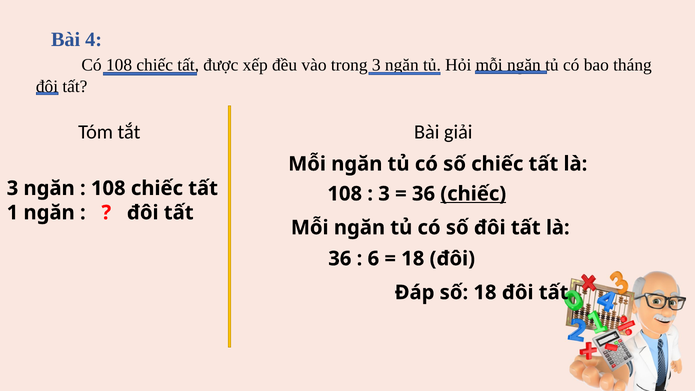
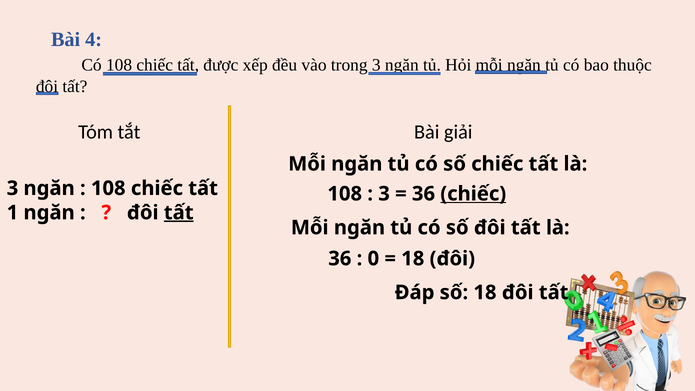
tháng: tháng -> thuộc
tất at (179, 213) underline: none -> present
6: 6 -> 0
